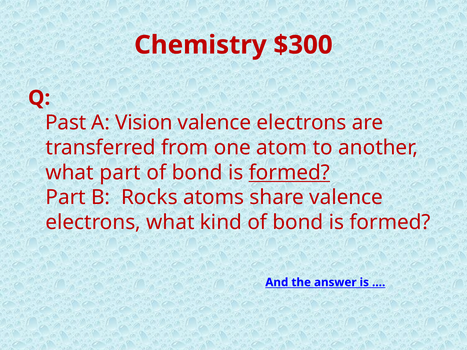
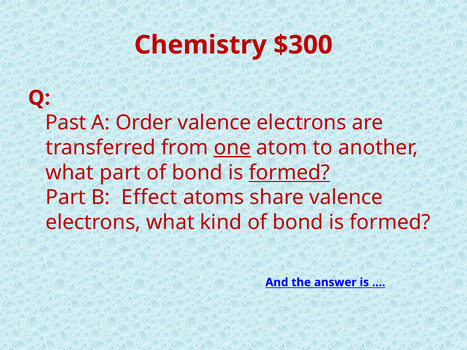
Vision: Vision -> Order
one underline: none -> present
Rocks: Rocks -> Effect
